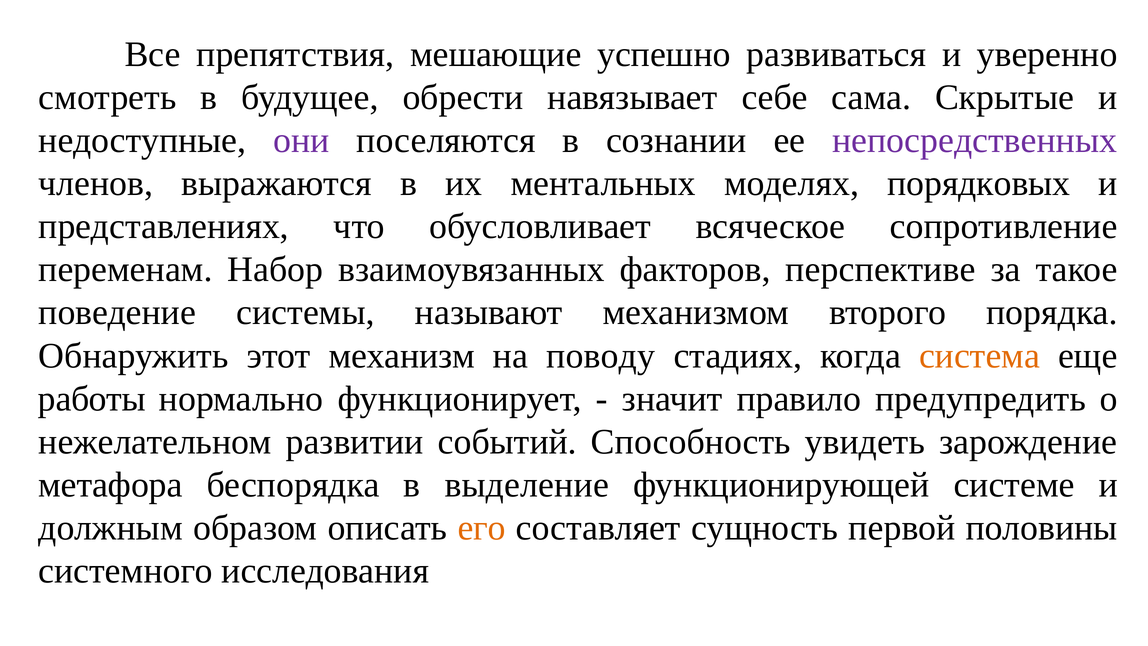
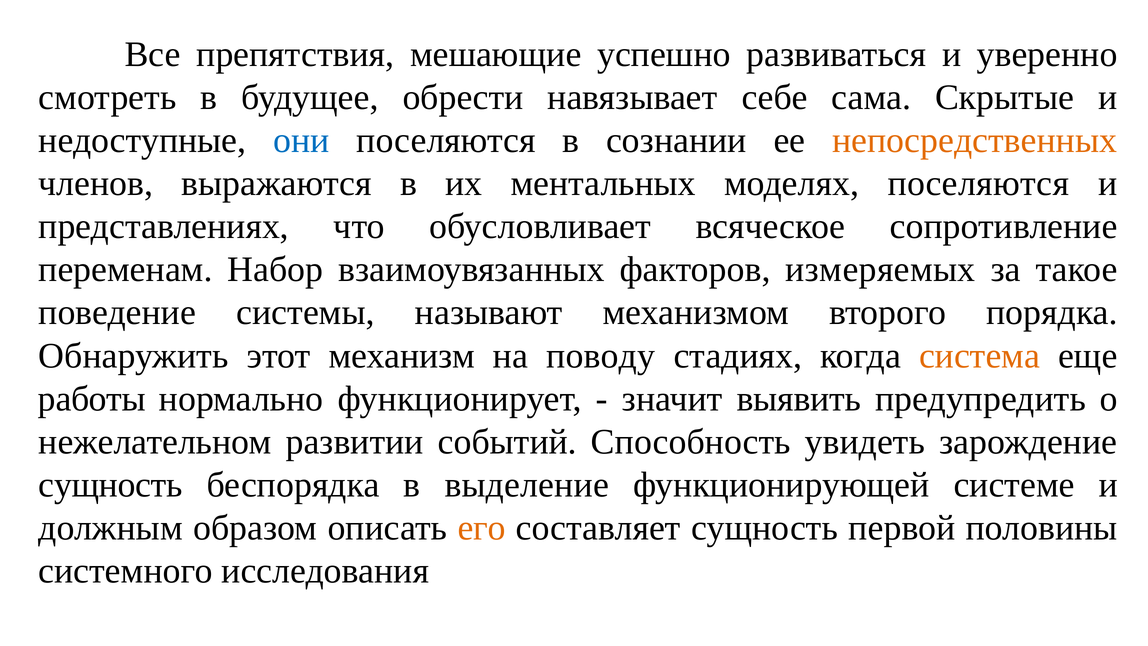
они colour: purple -> blue
непосредственных colour: purple -> orange
моделях порядковых: порядковых -> поселяются
перспективе: перспективе -> измеряемых
правило: правило -> выявить
метафора at (110, 485): метафора -> сущность
